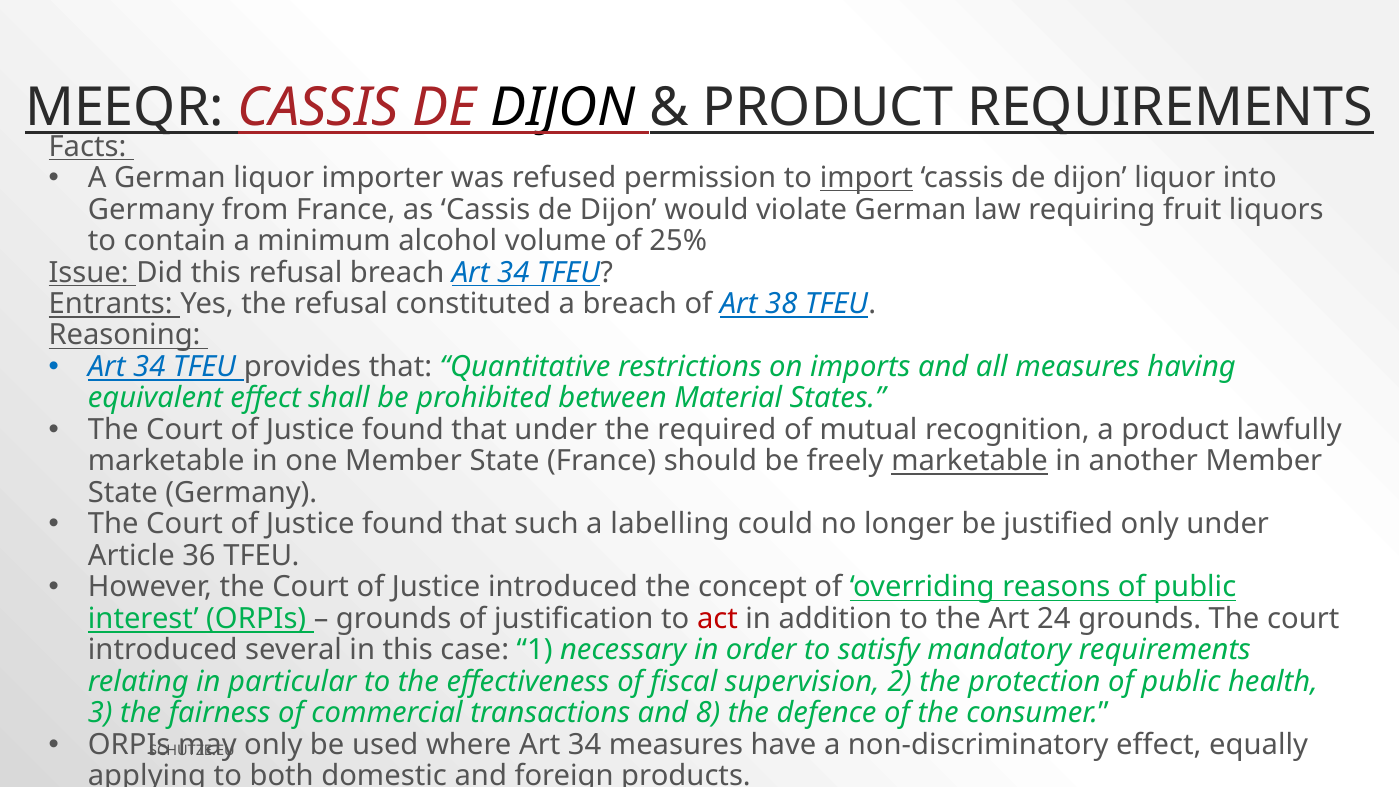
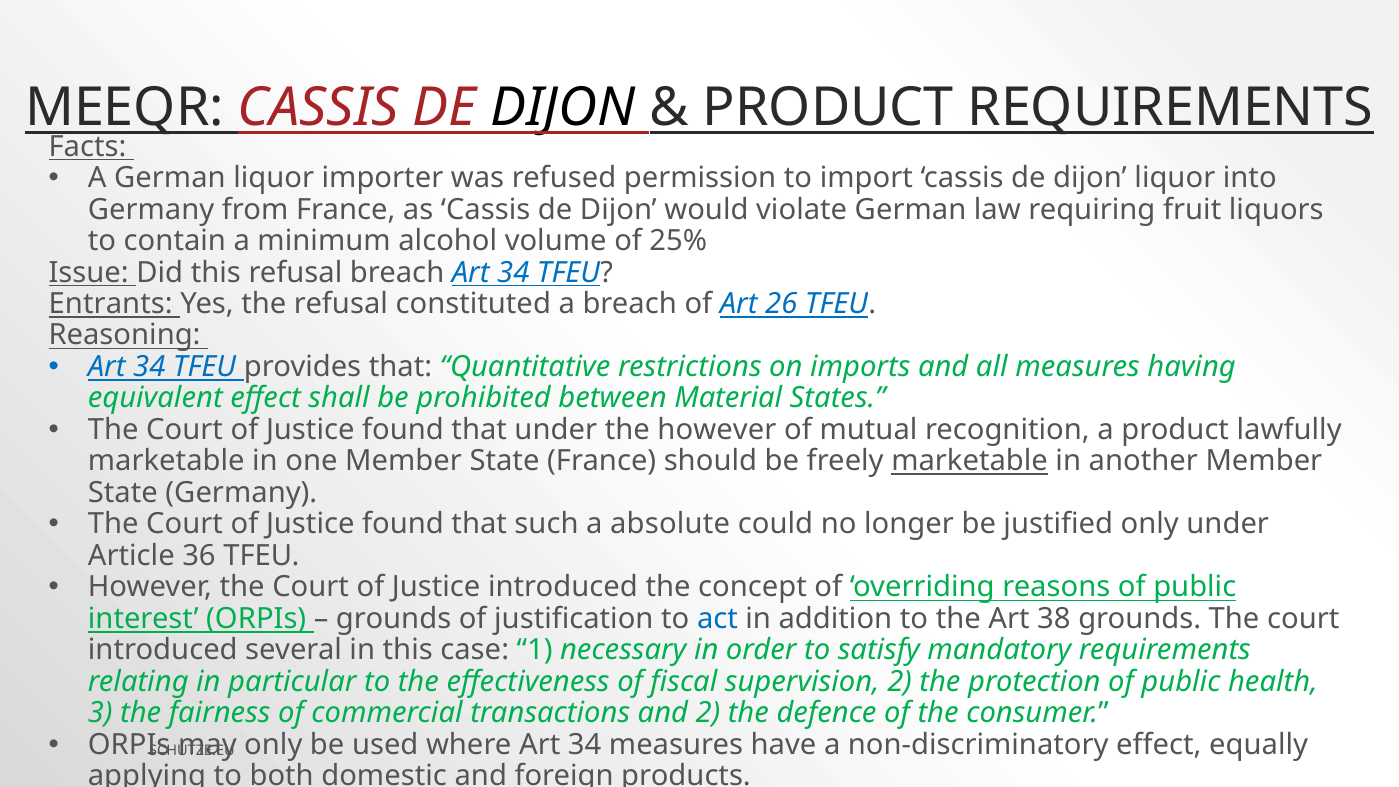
import underline: present -> none
38: 38 -> 26
the required: required -> however
labelling: labelling -> absolute
act colour: red -> blue
24: 24 -> 38
and 8: 8 -> 2
